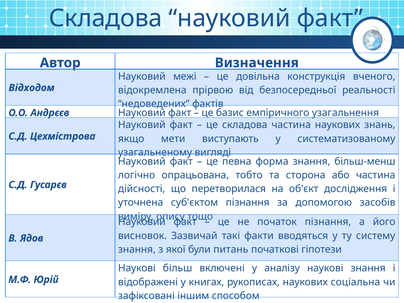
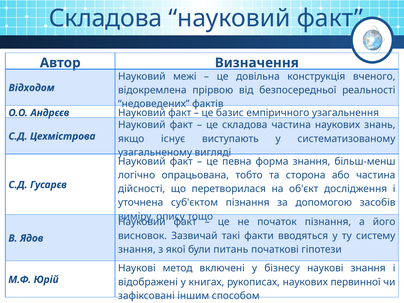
мети: мети -> існує
більш: більш -> метод
аналізу: аналізу -> бізнесу
соціальна: соціальна -> первинної
